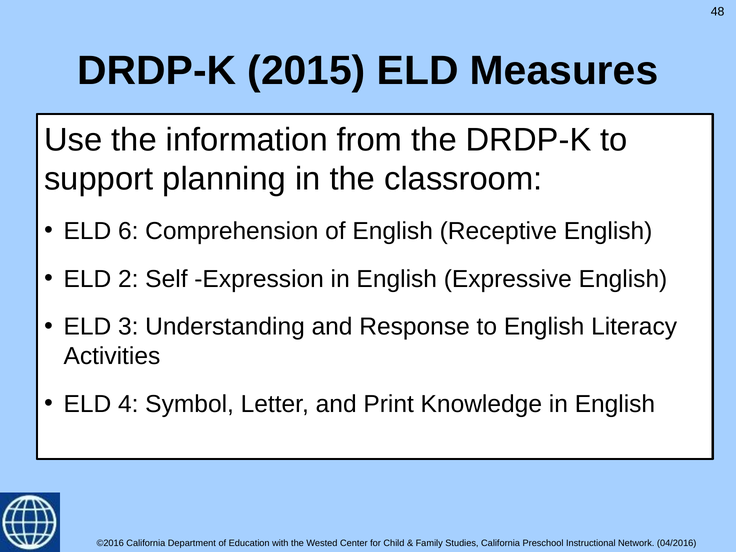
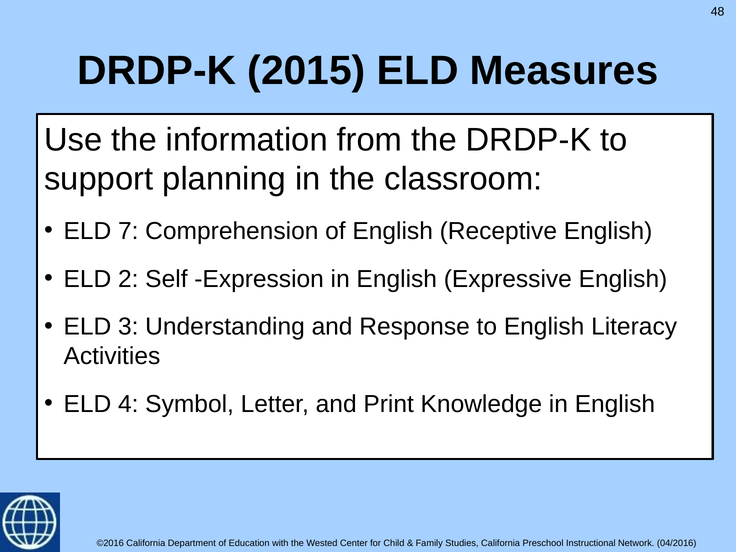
6: 6 -> 7
